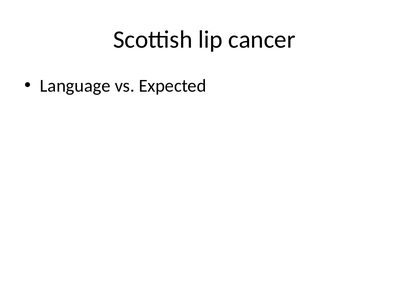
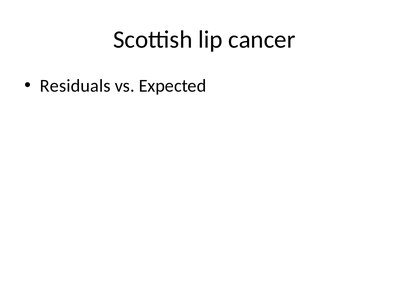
Language: Language -> Residuals
